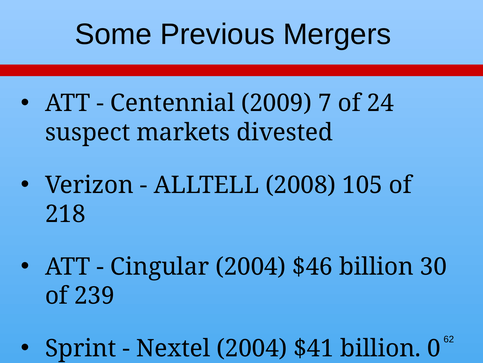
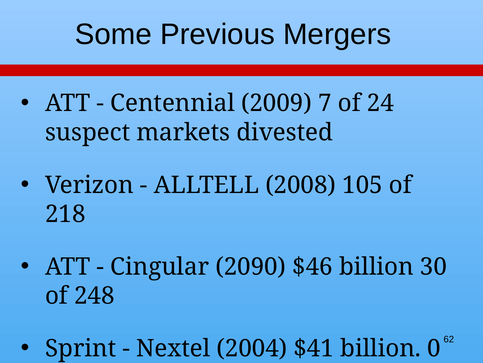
Cingular 2004: 2004 -> 2090
239: 239 -> 248
